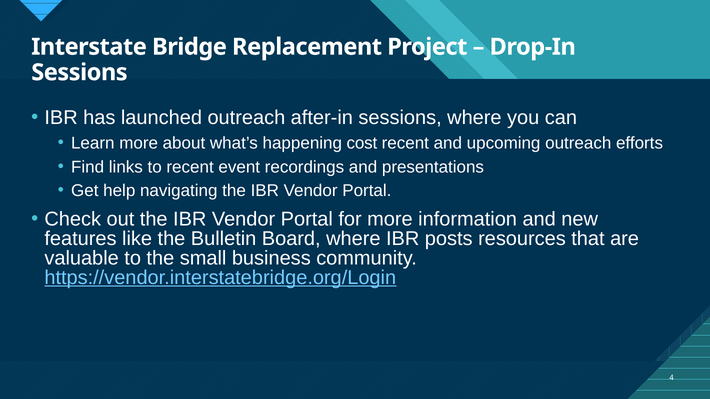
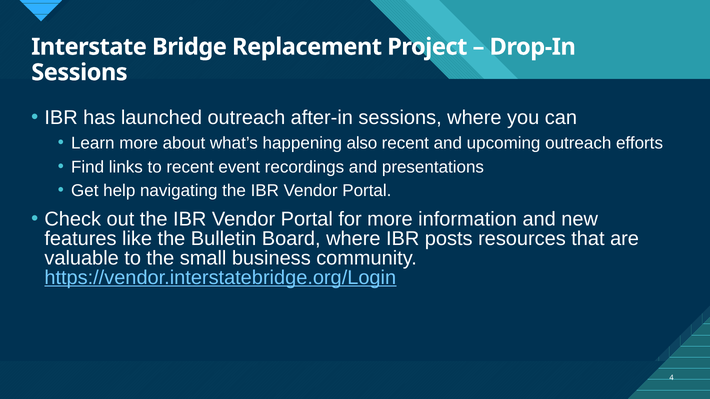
cost: cost -> also
